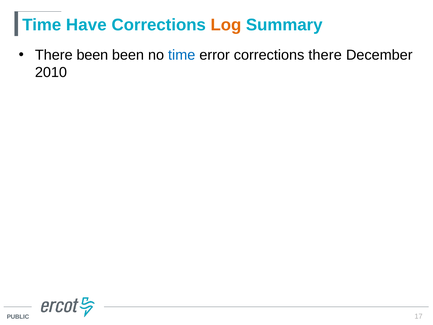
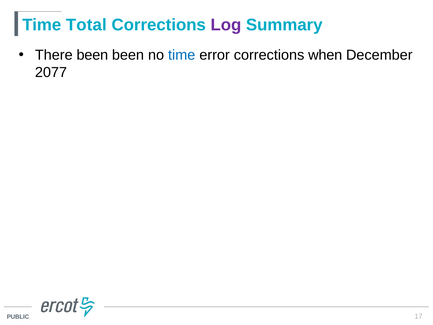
Have: Have -> Total
Log colour: orange -> purple
corrections there: there -> when
2010: 2010 -> 2077
